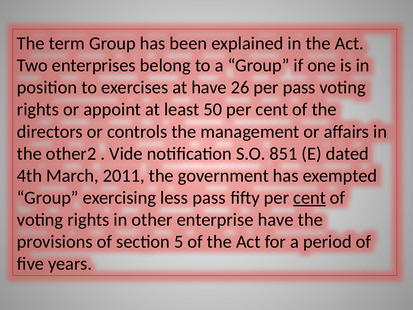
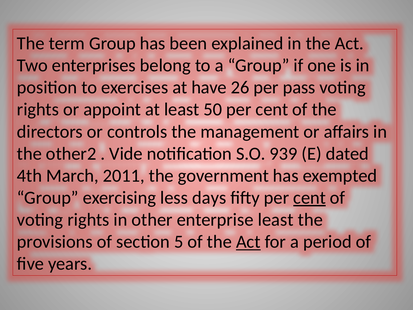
851: 851 -> 939
less pass: pass -> days
enterprise have: have -> least
Act at (248, 242) underline: none -> present
